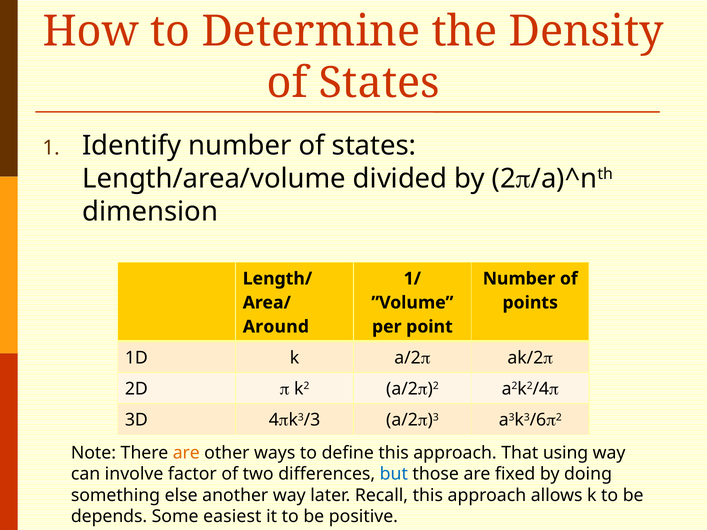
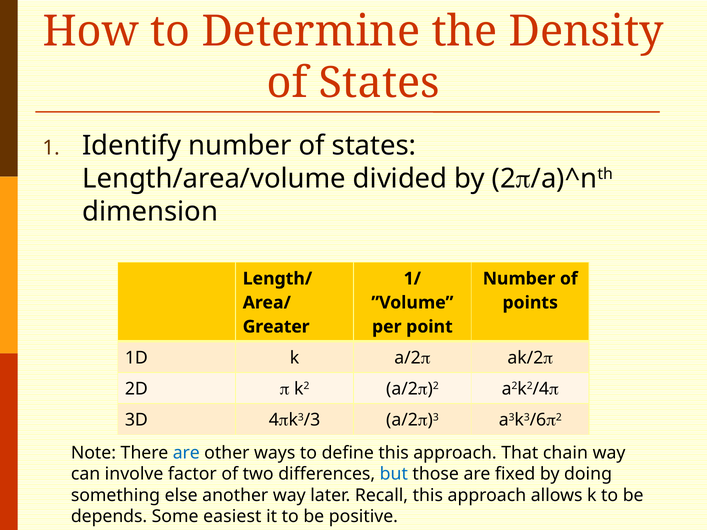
Around: Around -> Greater
are at (186, 453) colour: orange -> blue
using: using -> chain
